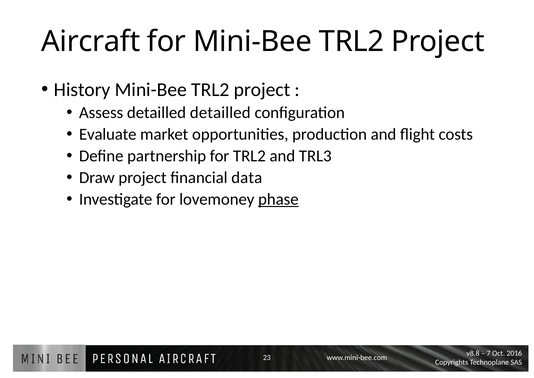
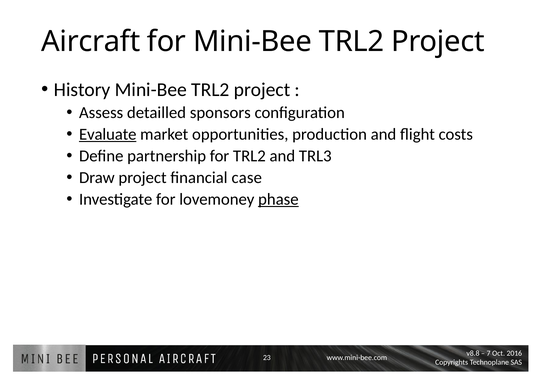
detailled detailled: detailled -> sponsors
Evaluate underline: none -> present
data: data -> case
